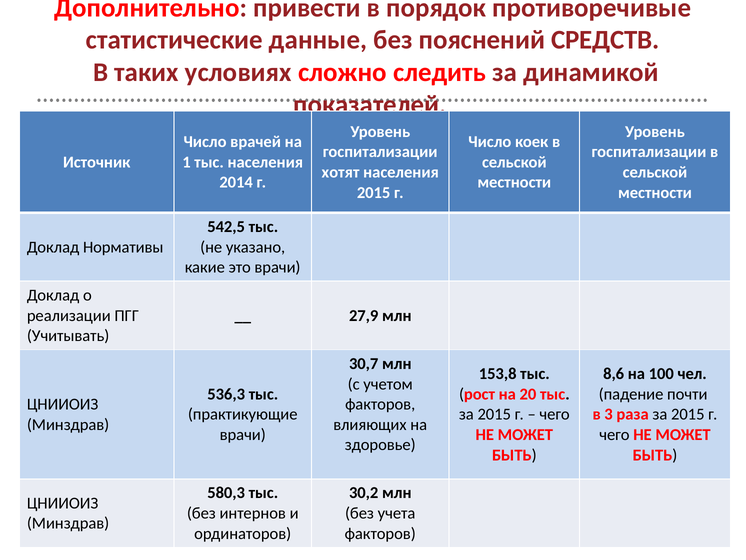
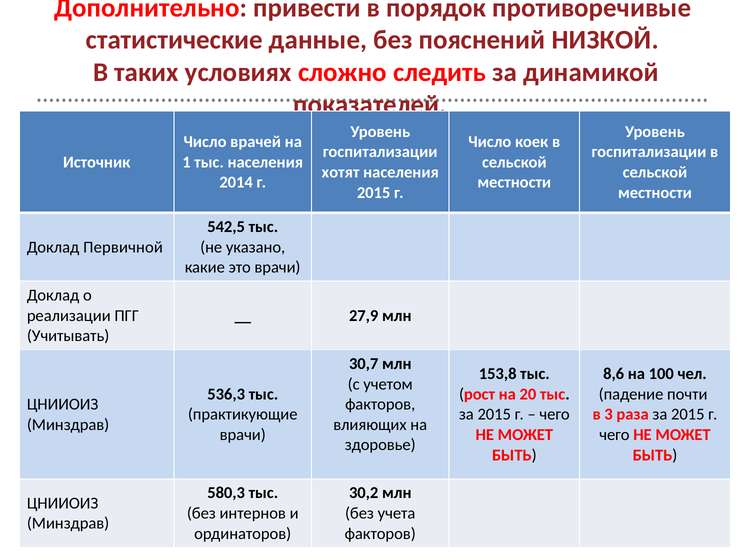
СРЕДСТВ: СРЕДСТВ -> НИЗКОЙ
Нормативы: Нормативы -> Первичной
